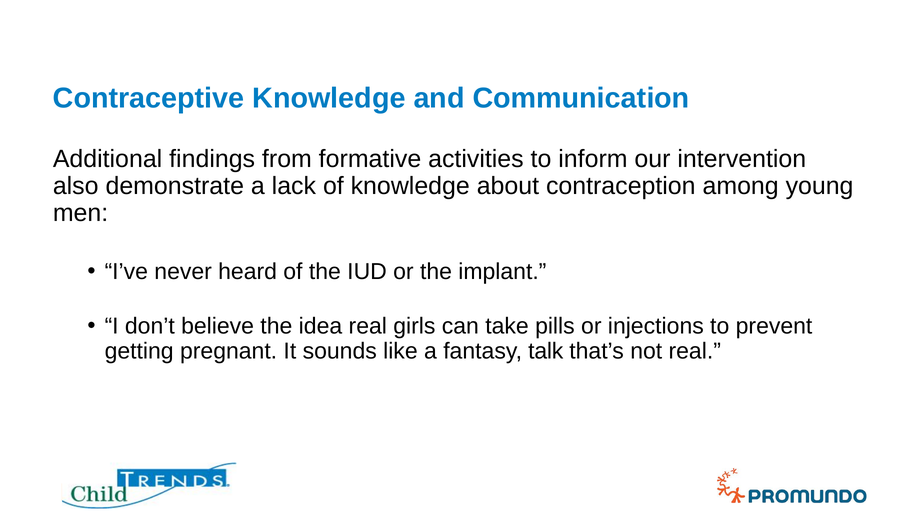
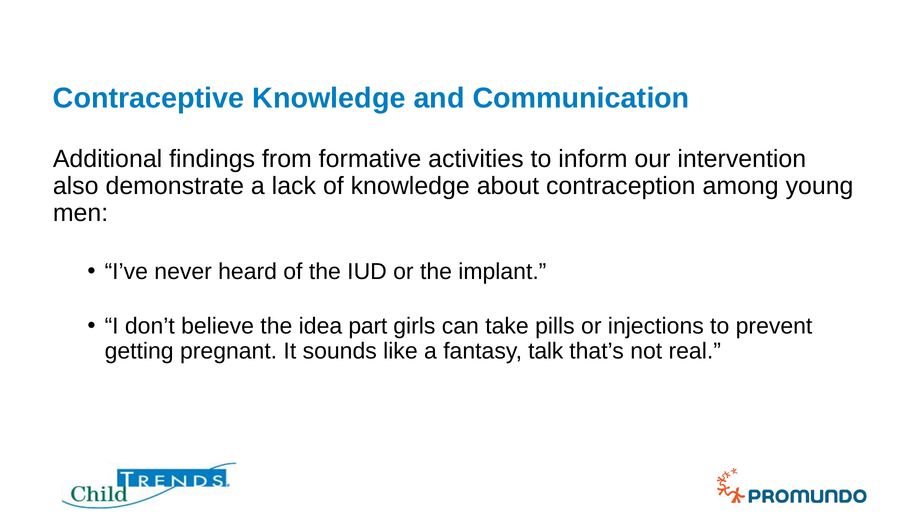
idea real: real -> part
